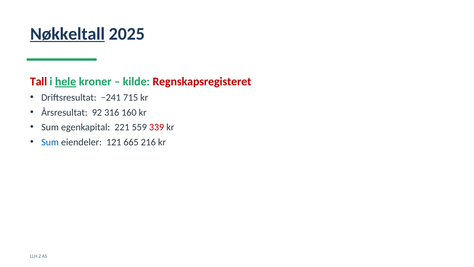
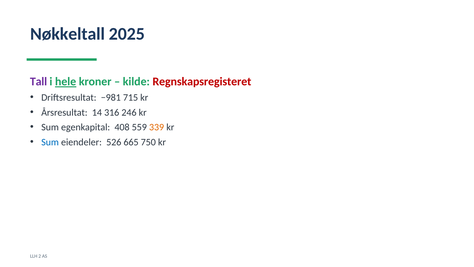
Nøkkeltall underline: present -> none
Tall colour: red -> purple
−241: −241 -> −981
92: 92 -> 14
160: 160 -> 246
221: 221 -> 408
339 colour: red -> orange
121: 121 -> 526
216: 216 -> 750
